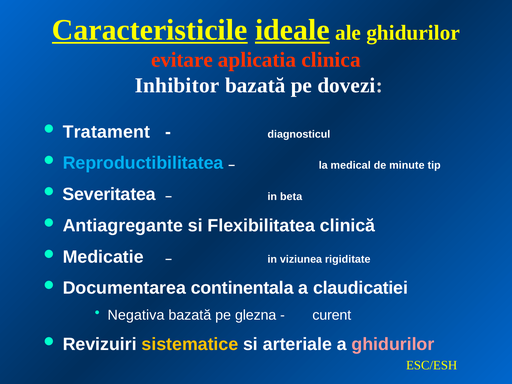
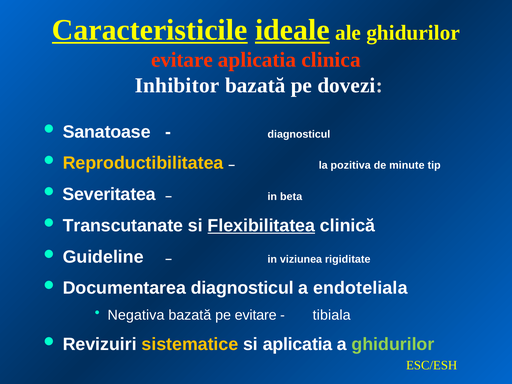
Tratament: Tratament -> Sanatoase
Reproductibilitatea colour: light blue -> yellow
medical: medical -> pozitiva
Antiagregante: Antiagregante -> Transcutanate
Flexibilitatea underline: none -> present
Medicatie: Medicatie -> Guideline
Documentarea continentala: continentala -> diagnosticul
claudicatiei: claudicatiei -> endoteliala
pe glezna: glezna -> evitare
curent: curent -> tibiala
si arteriale: arteriale -> aplicatia
ghidurilor at (393, 344) colour: pink -> light green
